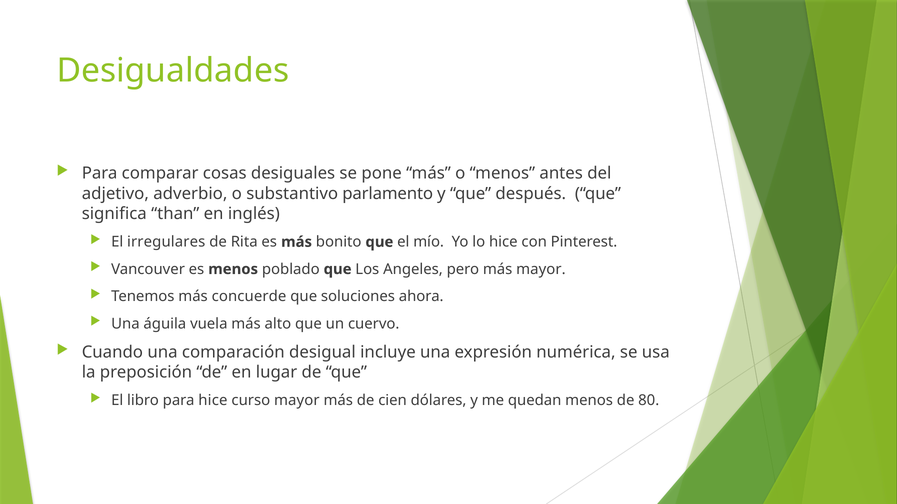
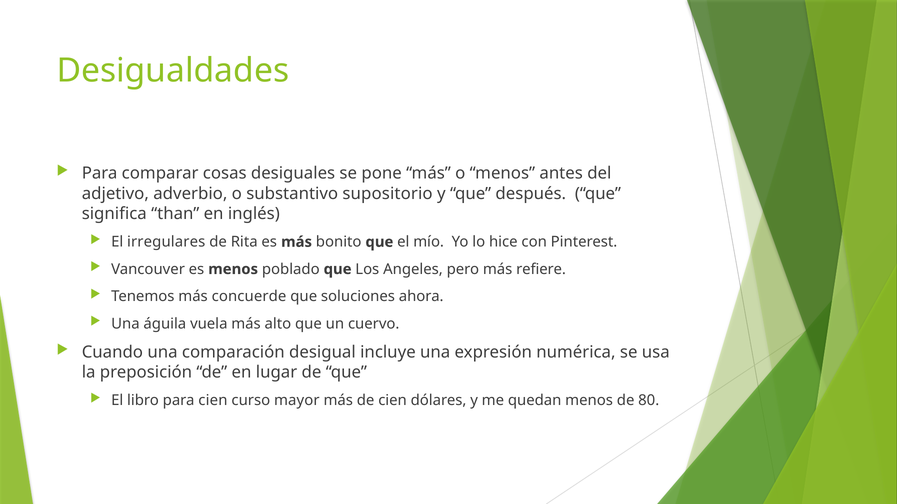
parlamento: parlamento -> supositorio
más mayor: mayor -> refiere
para hice: hice -> cien
